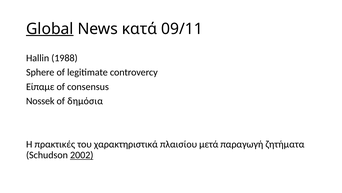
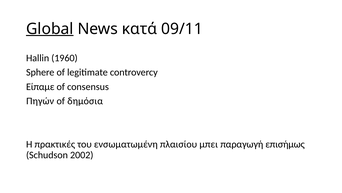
1988: 1988 -> 1960
Nossek: Nossek -> Πηγών
χαρακτηριστικά: χαρακτηριστικά -> ενσωματωμένη
μετά: μετά -> μπει
ζητήματα: ζητήματα -> επισήμως
2002 underline: present -> none
